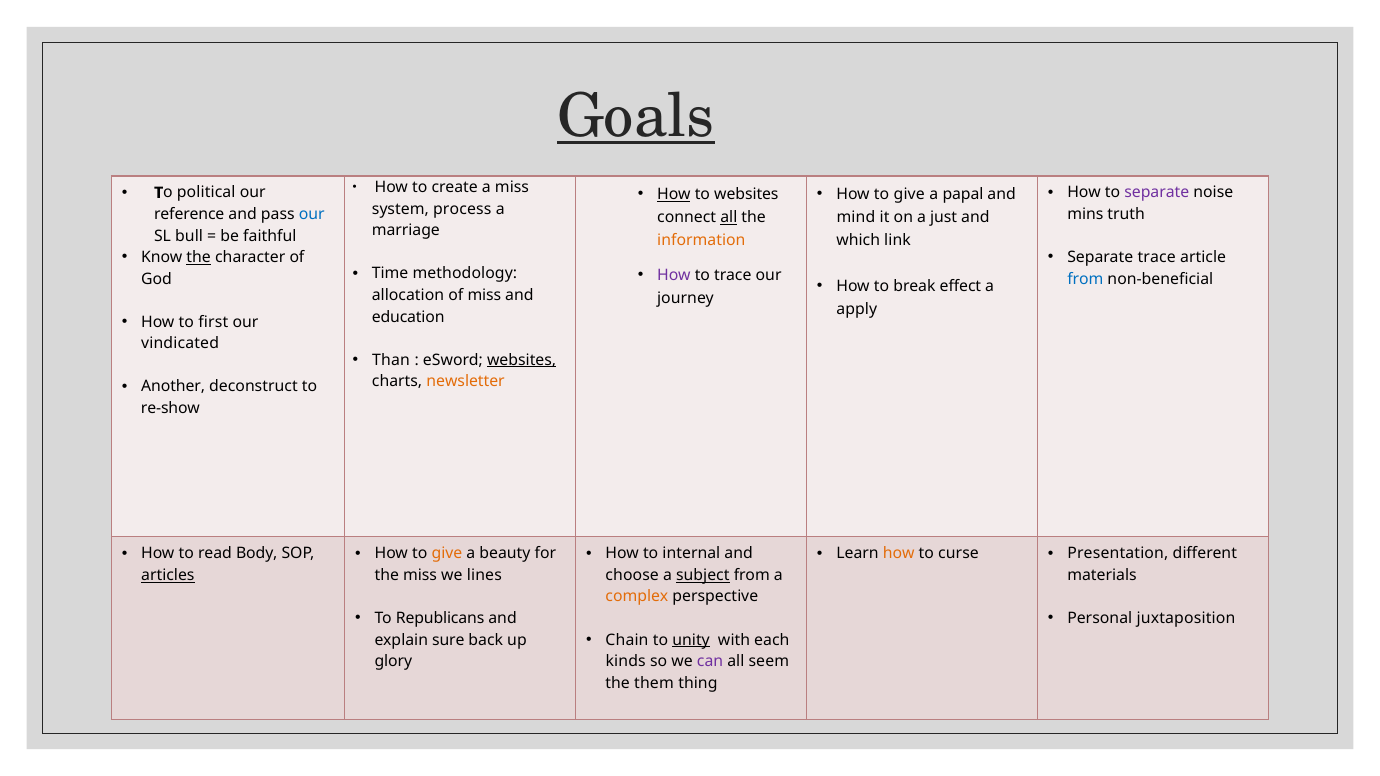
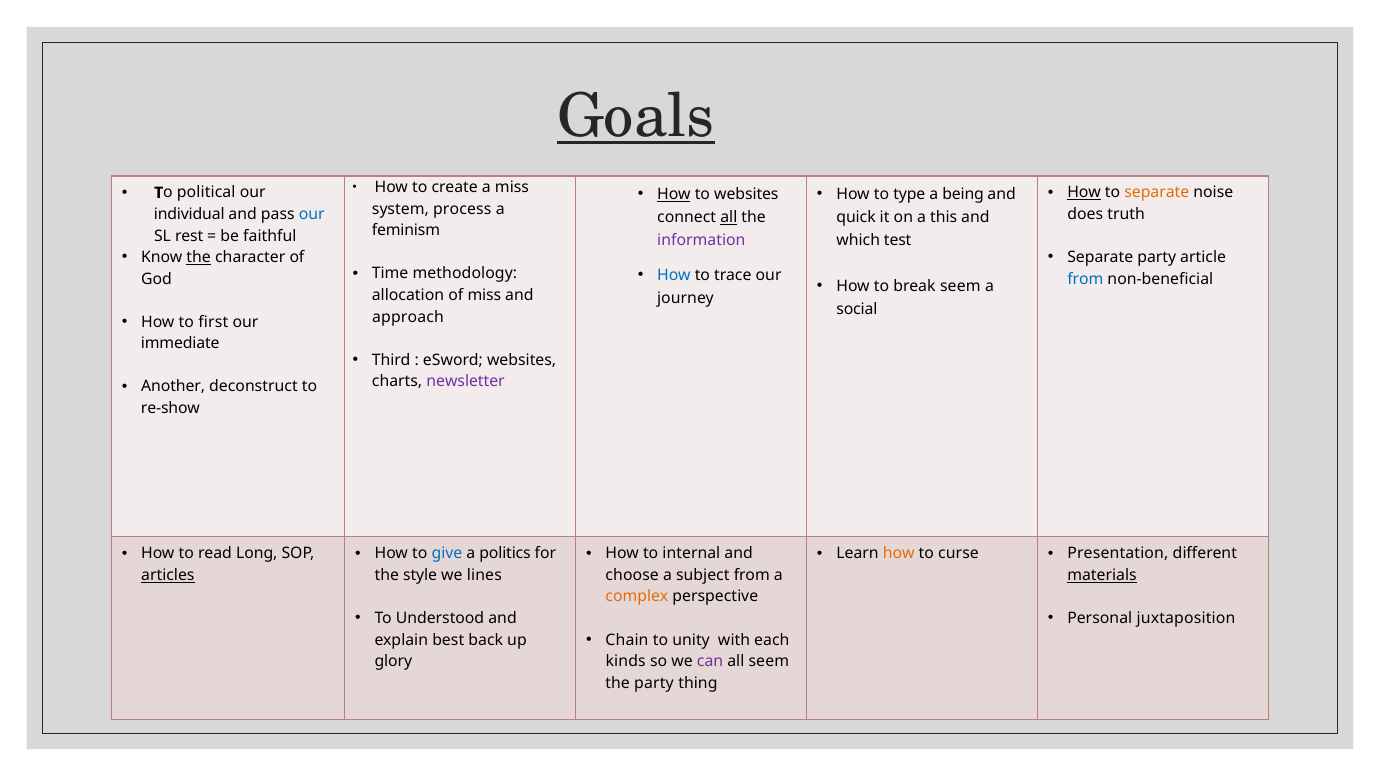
How at (1084, 193) underline: none -> present
separate at (1157, 193) colour: purple -> orange
give at (909, 194): give -> type
papal: papal -> being
reference: reference -> individual
mins: mins -> does
mind: mind -> quick
just: just -> this
marriage: marriage -> feminism
bull: bull -> rest
information colour: orange -> purple
link: link -> test
Separate trace: trace -> party
How at (674, 275) colour: purple -> blue
break effect: effect -> seem
apply: apply -> social
education: education -> approach
vindicated: vindicated -> immediate
Than: Than -> Third
websites at (522, 360) underline: present -> none
newsletter colour: orange -> purple
Body: Body -> Long
give at (447, 554) colour: orange -> blue
beauty: beauty -> politics
the miss: miss -> style
subject underline: present -> none
materials underline: none -> present
Republicans: Republicans -> Understood
unity underline: present -> none
sure: sure -> best
the them: them -> party
